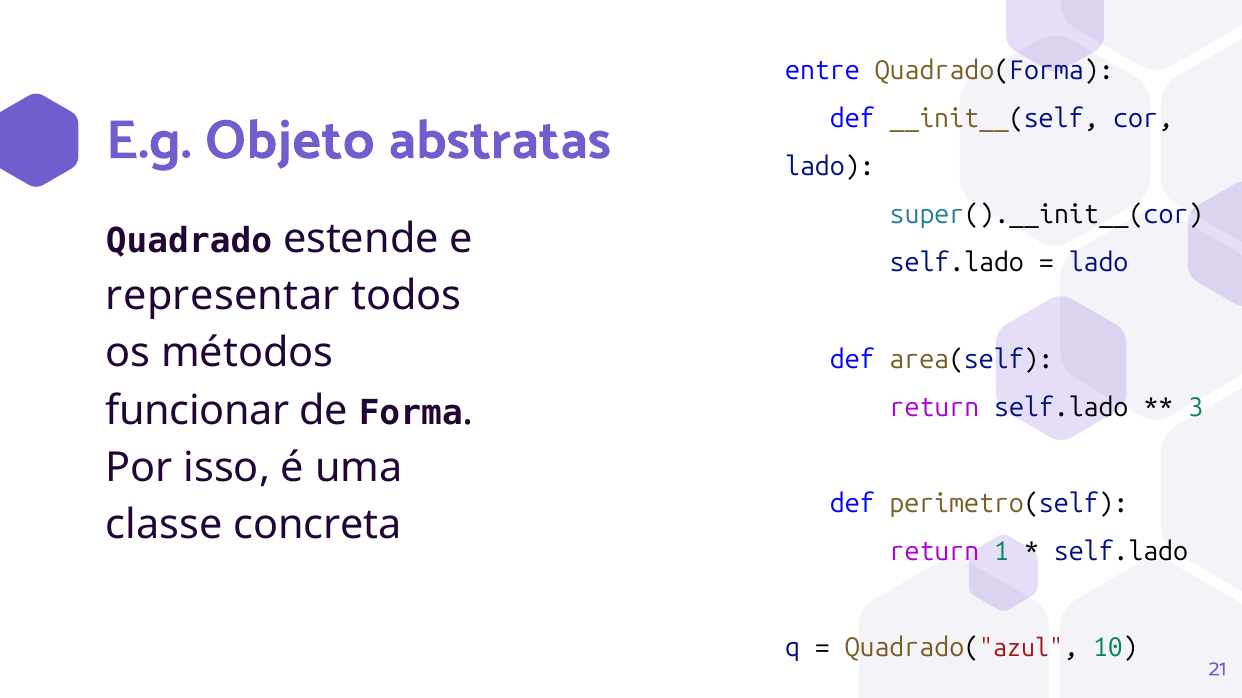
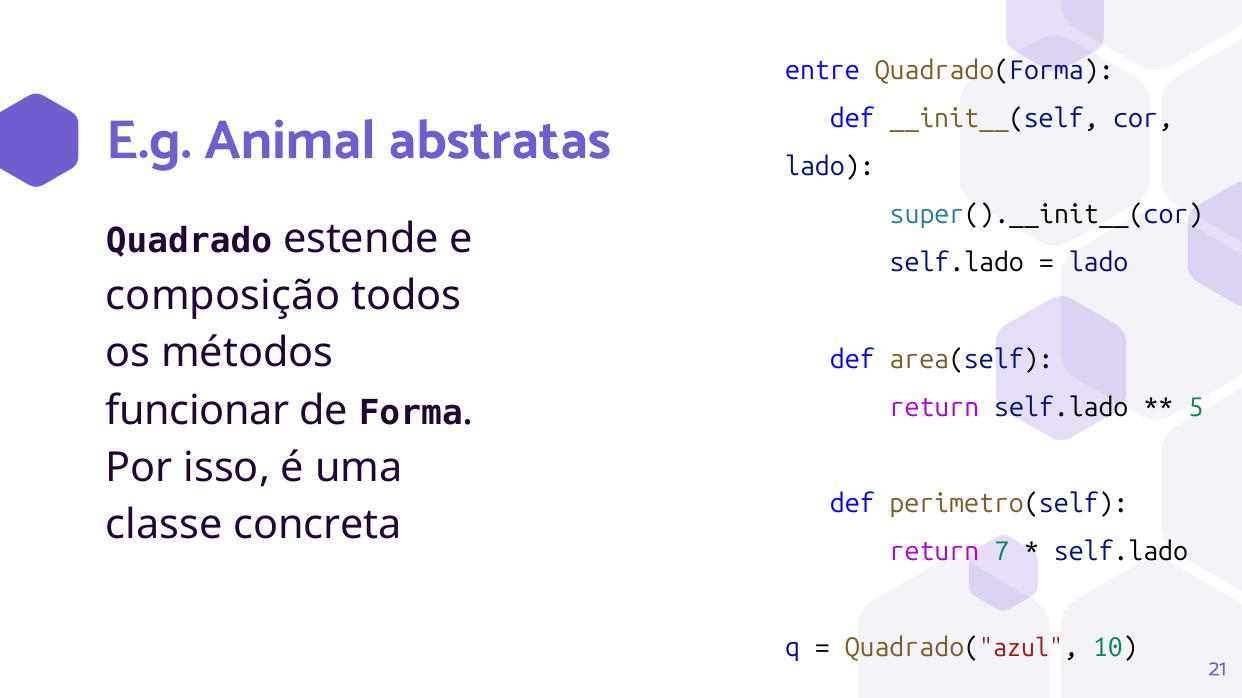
Objeto: Objeto -> Animal
representar: representar -> composição
3: 3 -> 5
1: 1 -> 7
